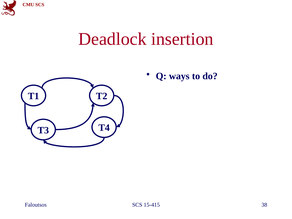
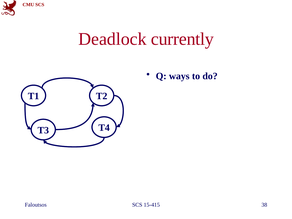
insertion: insertion -> currently
